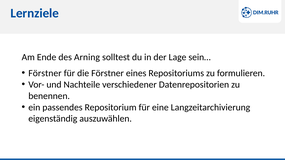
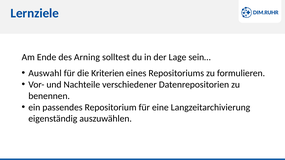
Förstner at (45, 73): Förstner -> Auswahl
die Förstner: Förstner -> Kriterien
